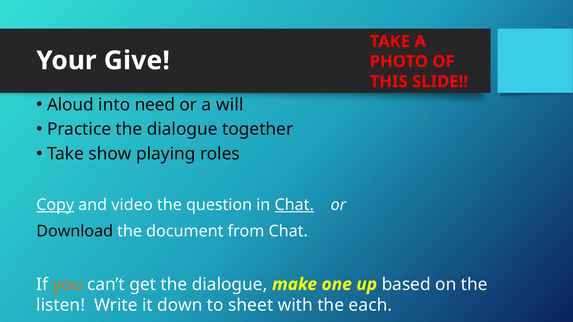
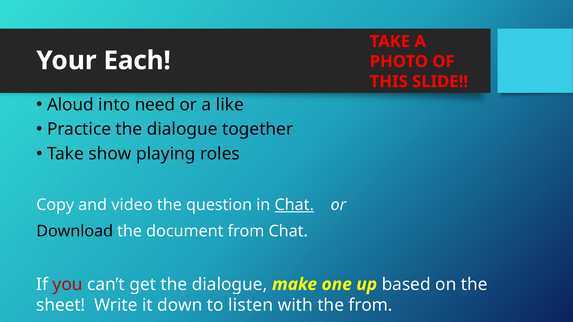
Give: Give -> Each
will: will -> like
Copy underline: present -> none
you colour: orange -> red
listen: listen -> sheet
sheet: sheet -> listen
the each: each -> from
